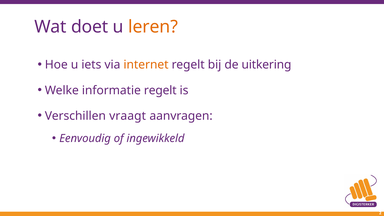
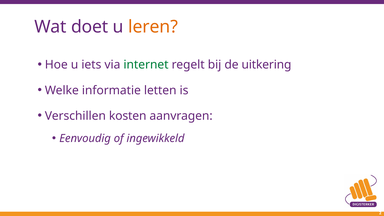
internet colour: orange -> green
informatie regelt: regelt -> letten
vraagt: vraagt -> kosten
